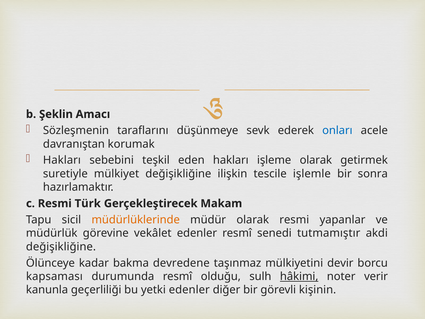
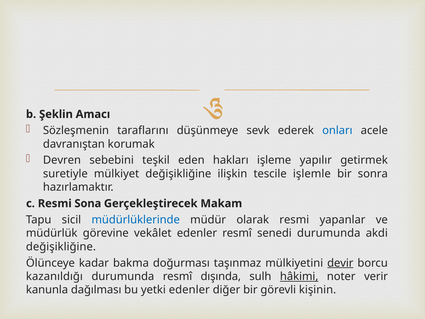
Hakları at (62, 160): Hakları -> Devren
işleme olarak: olarak -> yapılır
Türk: Türk -> Sona
müdürlüklerinde colour: orange -> blue
senedi tutmamıştır: tutmamıştır -> durumunda
devredene: devredene -> doğurması
devir underline: none -> present
kapsaması: kapsaması -> kazanıldığı
olduğu: olduğu -> dışında
geçerliliği: geçerliliği -> dağılması
